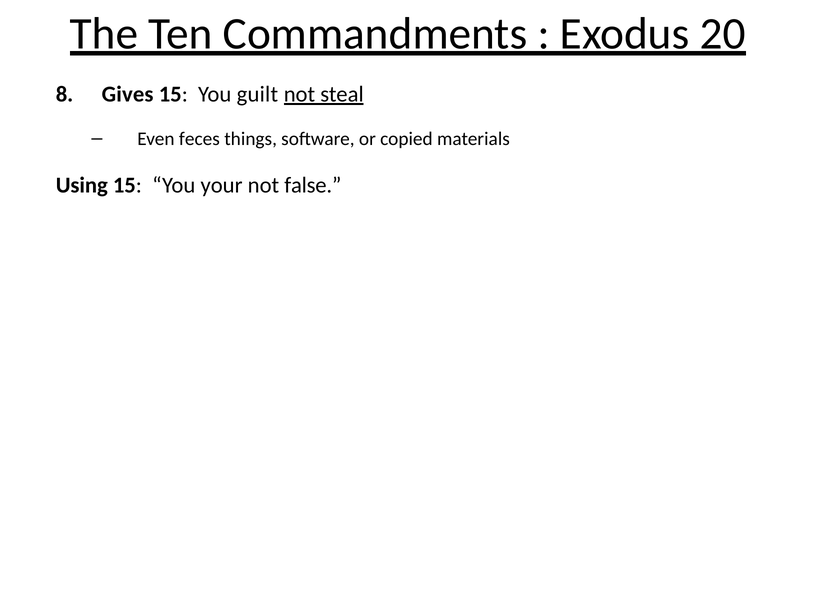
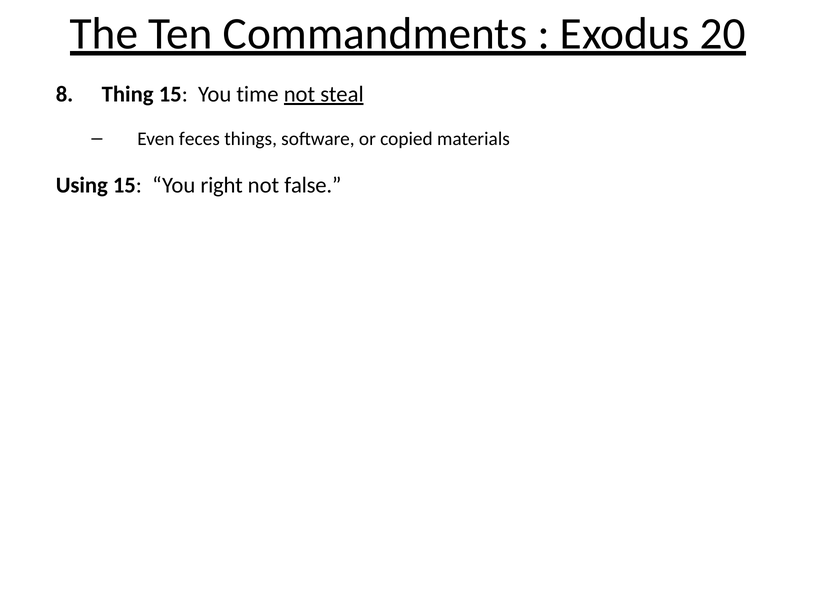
Gives: Gives -> Thing
guilt: guilt -> time
your: your -> right
